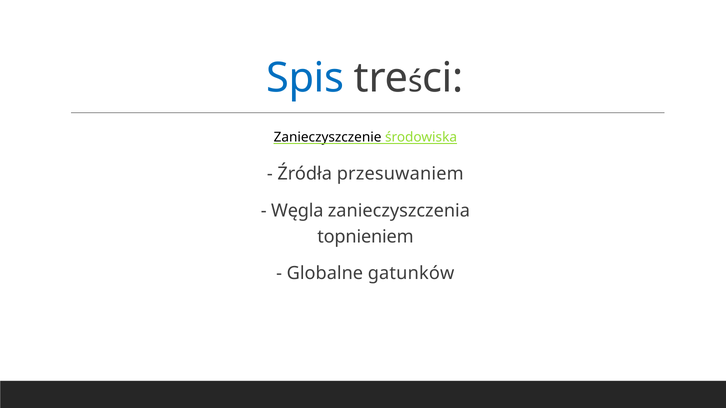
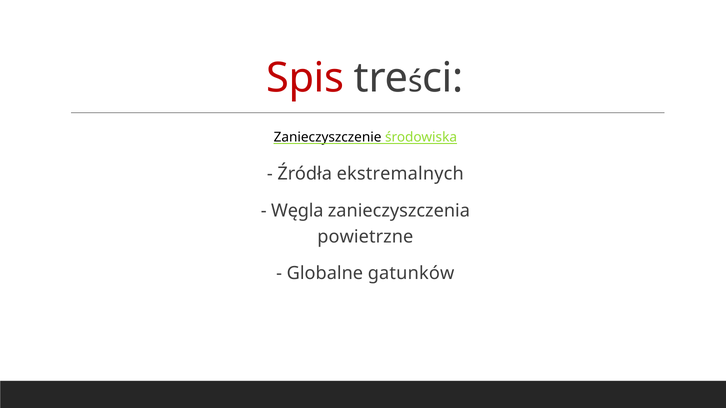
Spis colour: blue -> red
przesuwaniem: przesuwaniem -> ekstremalnych
topnieniem: topnieniem -> powietrzne
